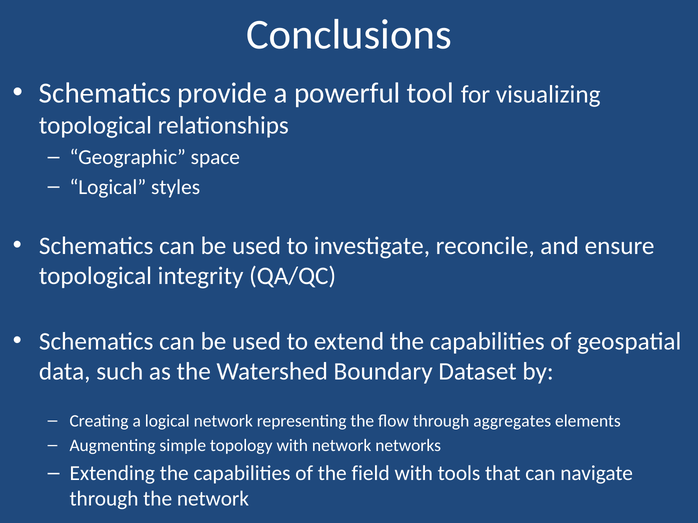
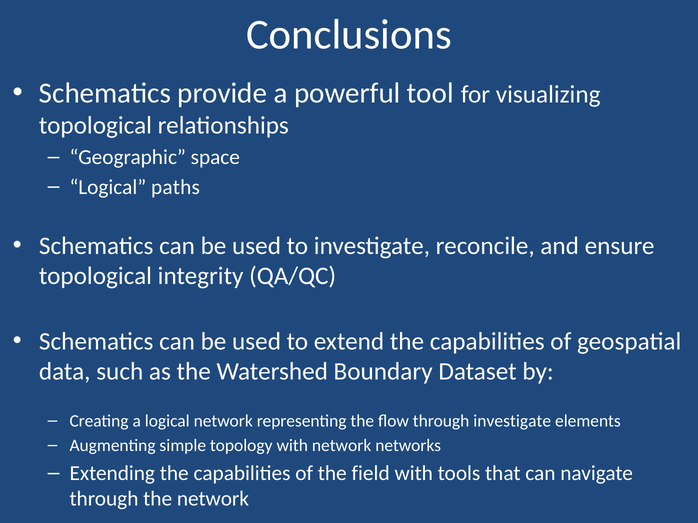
styles: styles -> paths
through aggregates: aggregates -> investigate
